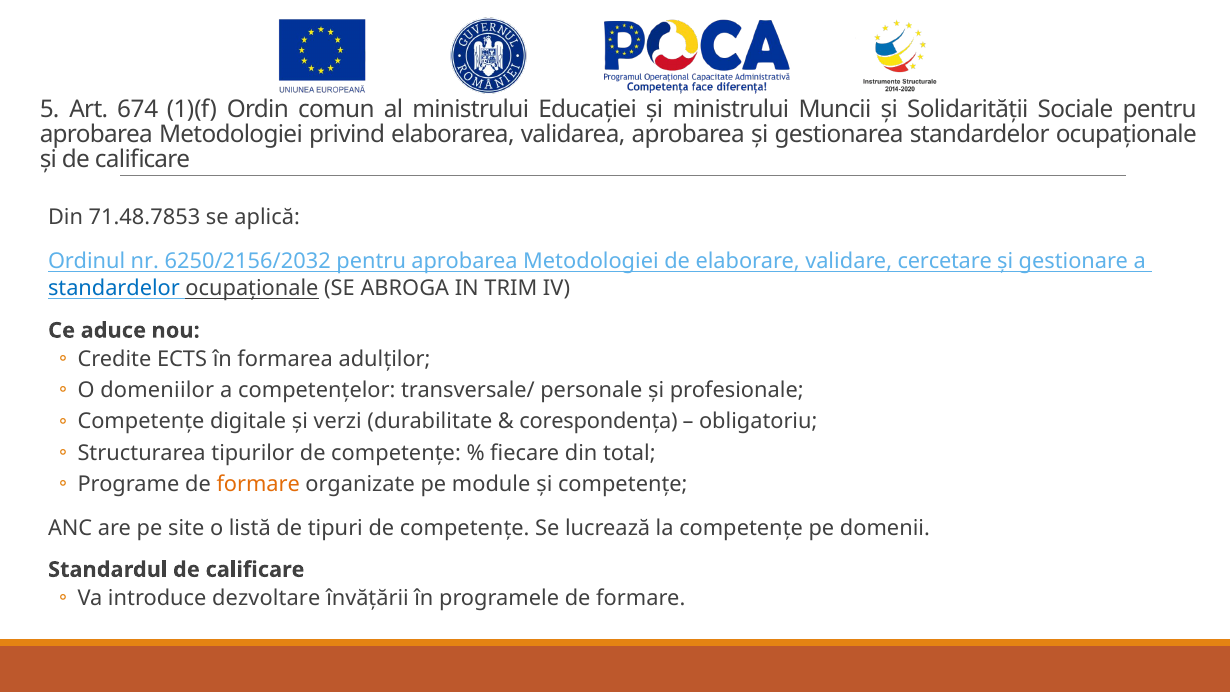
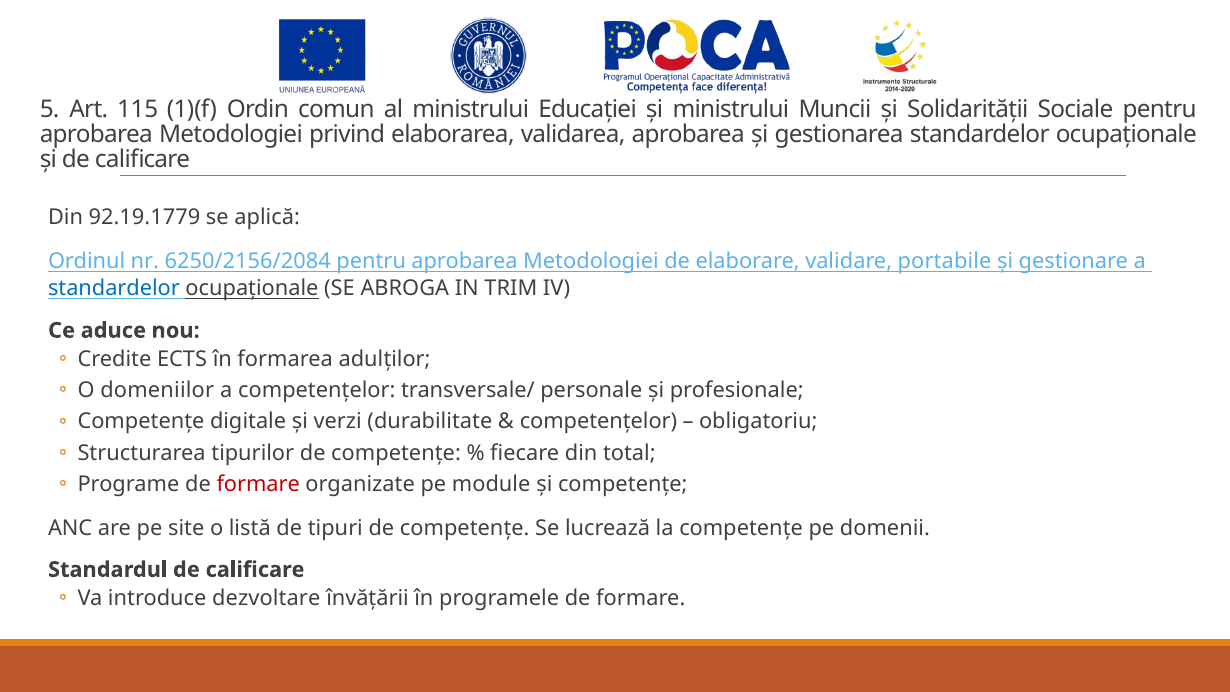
674: 674 -> 115
71.48.7853: 71.48.7853 -> 92.19.1779
6250/2156/2032: 6250/2156/2032 -> 6250/2156/2084
cercetare: cercetare -> portabile
corespondența at (599, 422): corespondența -> competențelor
formare at (258, 484) colour: orange -> red
